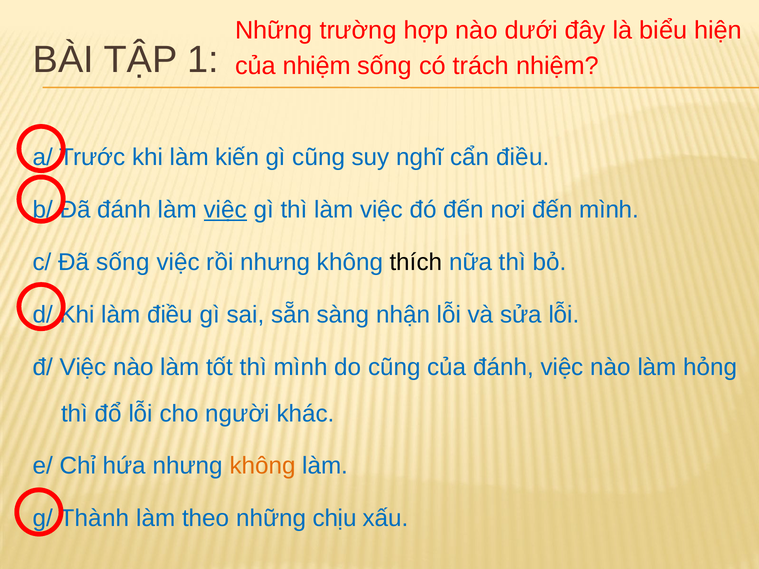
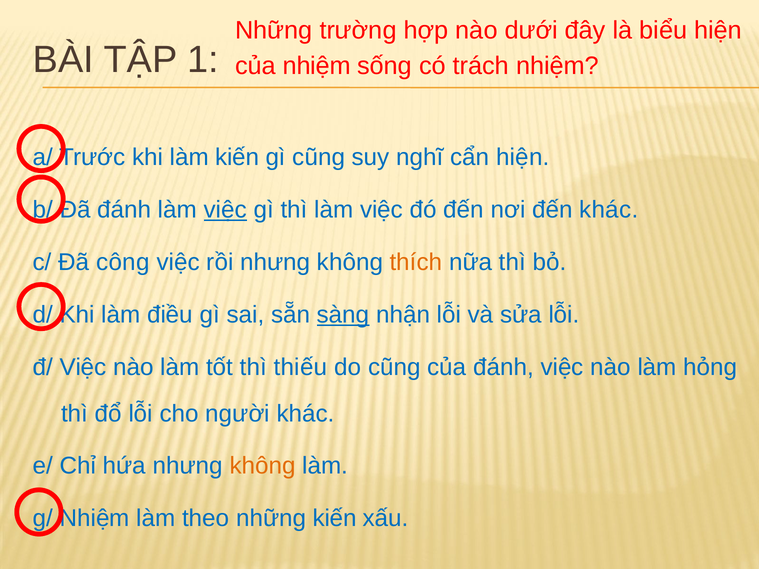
cẩn điều: điều -> hiện
đến mình: mình -> khác
Đã sống: sống -> công
thích colour: black -> orange
sàng underline: none -> present
thì mình: mình -> thiếu
Thành at (95, 519): Thành -> Nhiệm
những chịu: chịu -> kiến
